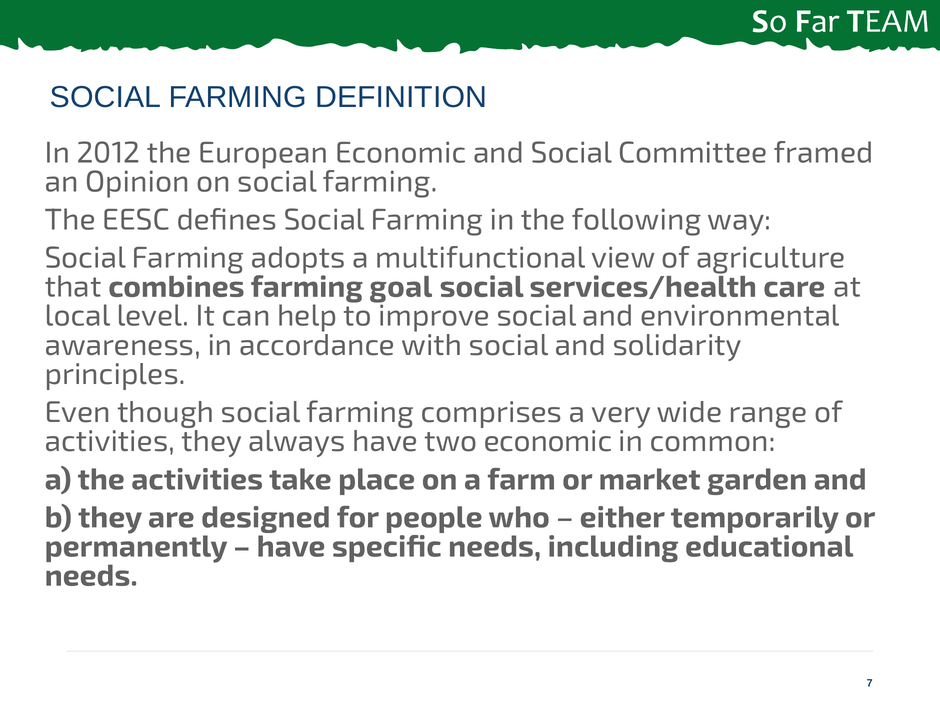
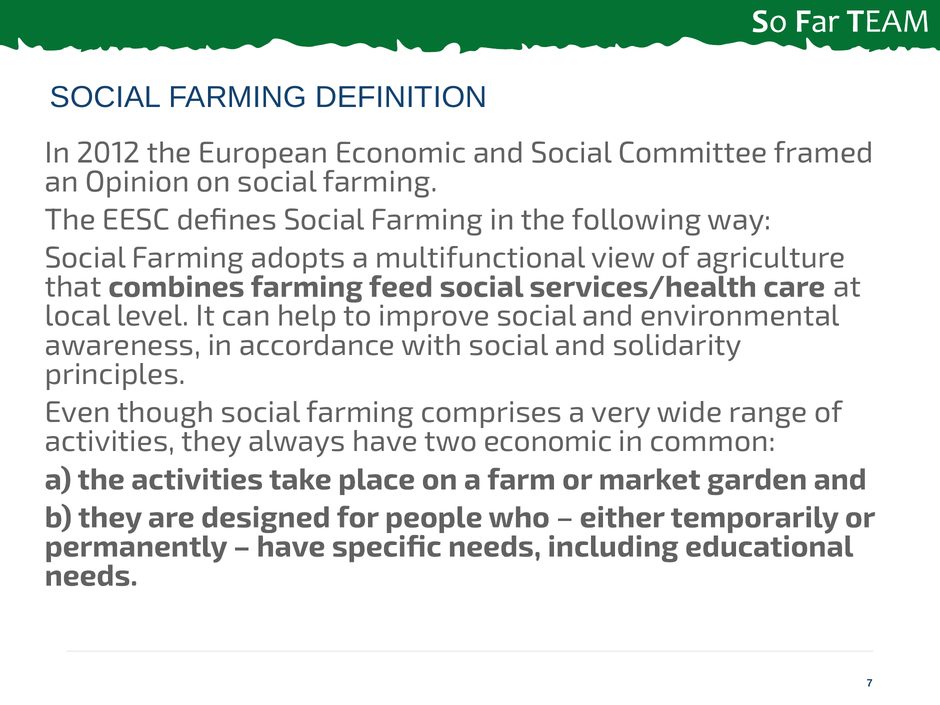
goal: goal -> feed
